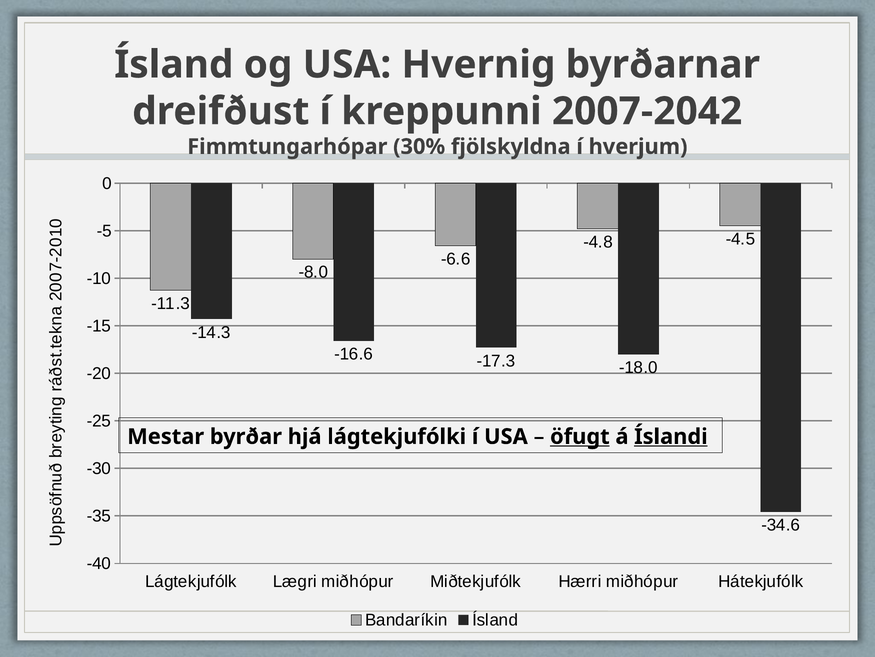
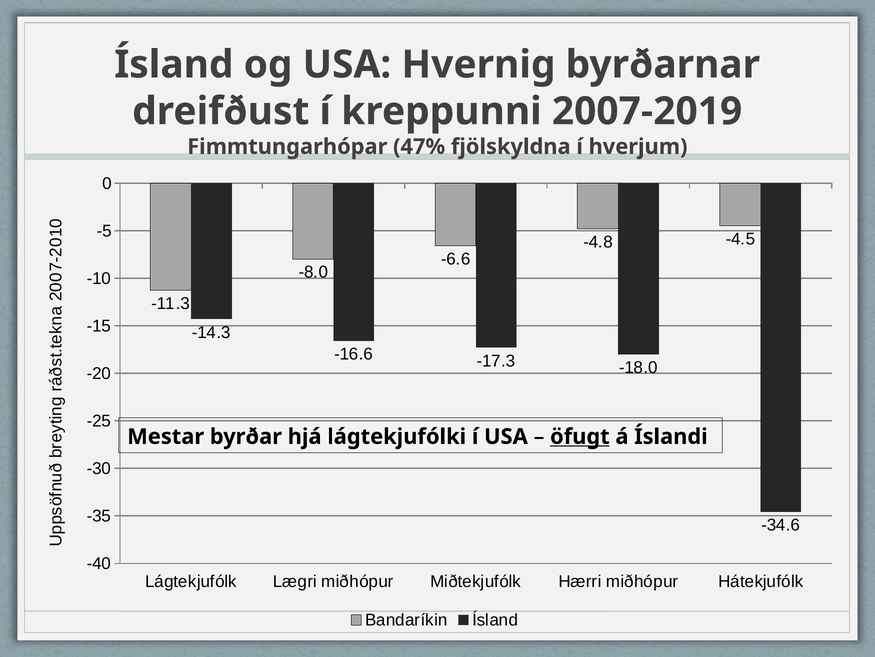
2007-2042: 2007-2042 -> 2007-2019
30%: 30% -> 47%
Íslandi underline: present -> none
